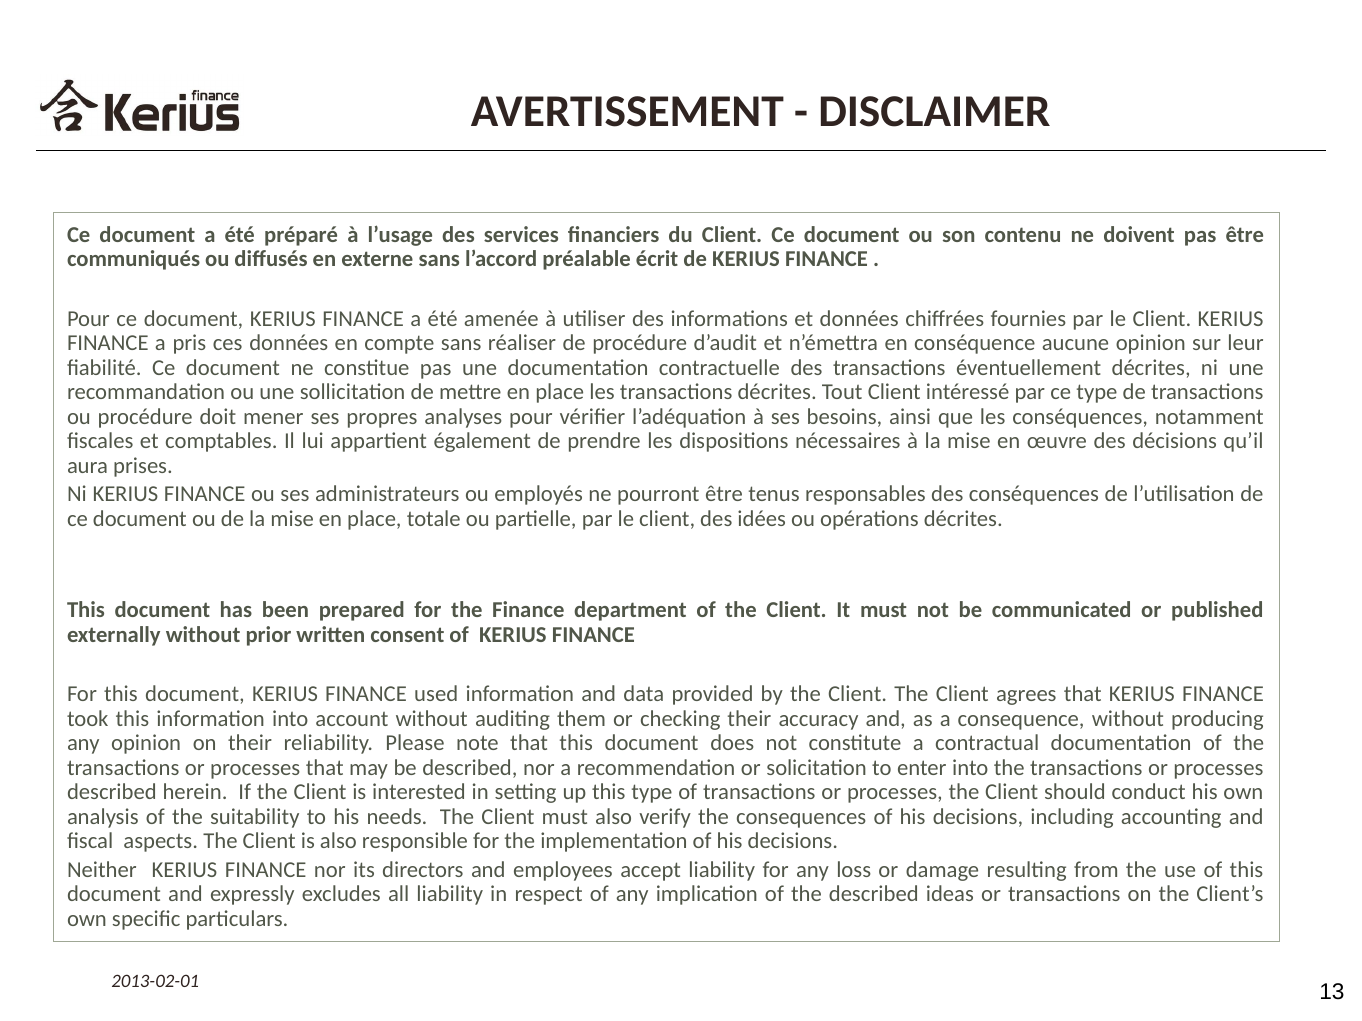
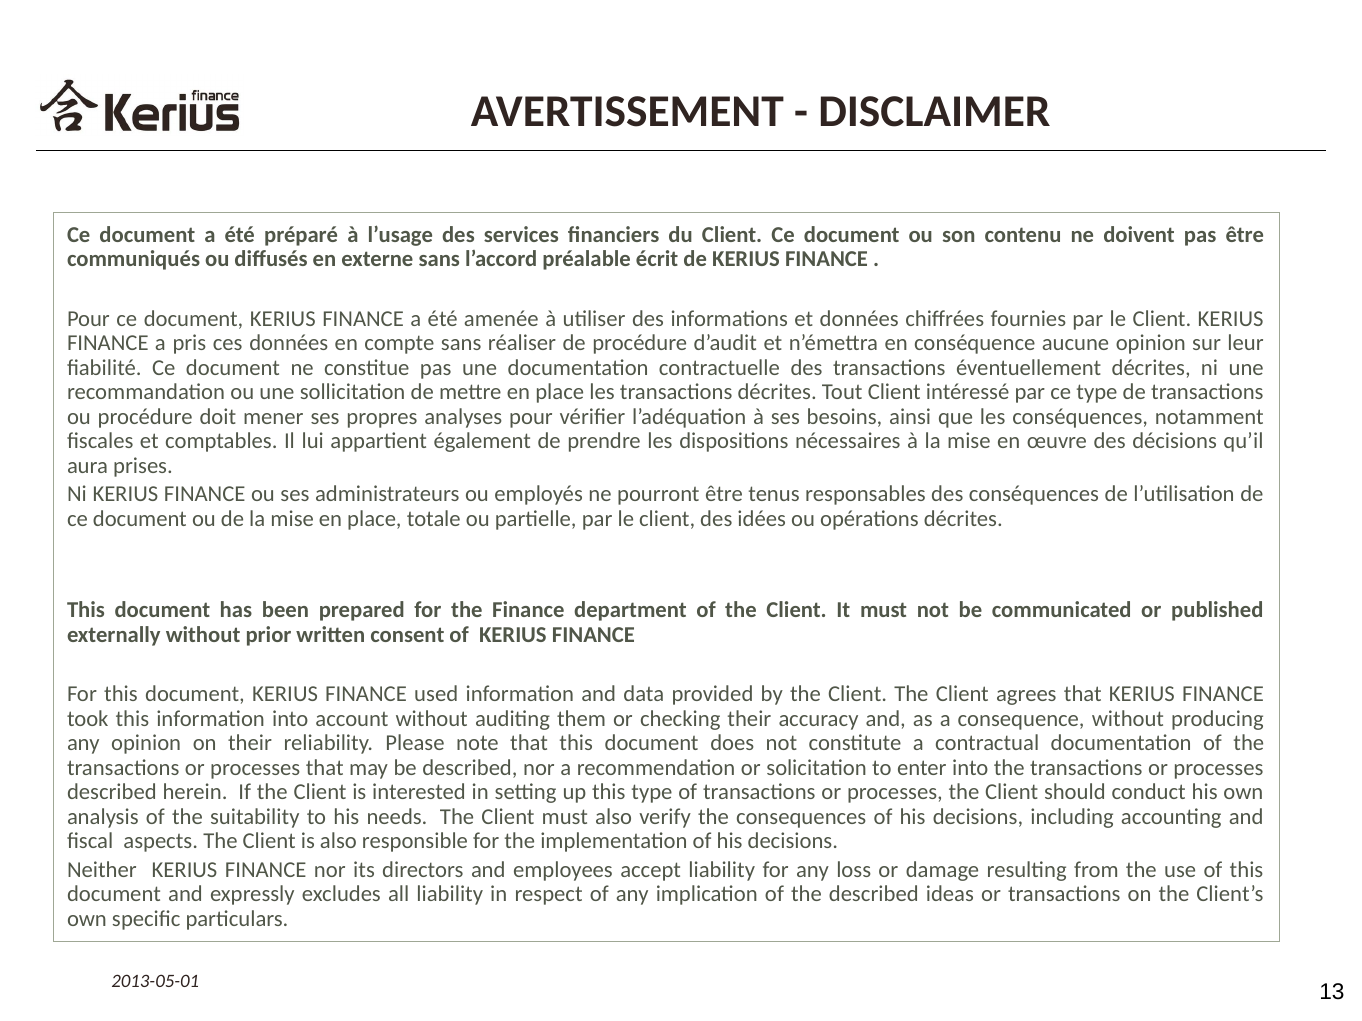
2013-02-01: 2013-02-01 -> 2013-05-01
